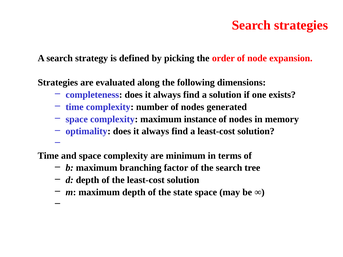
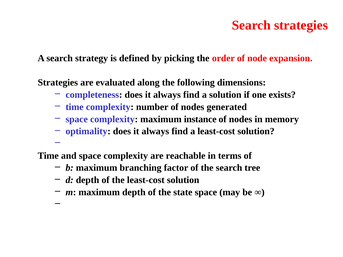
minimum: minimum -> reachable
